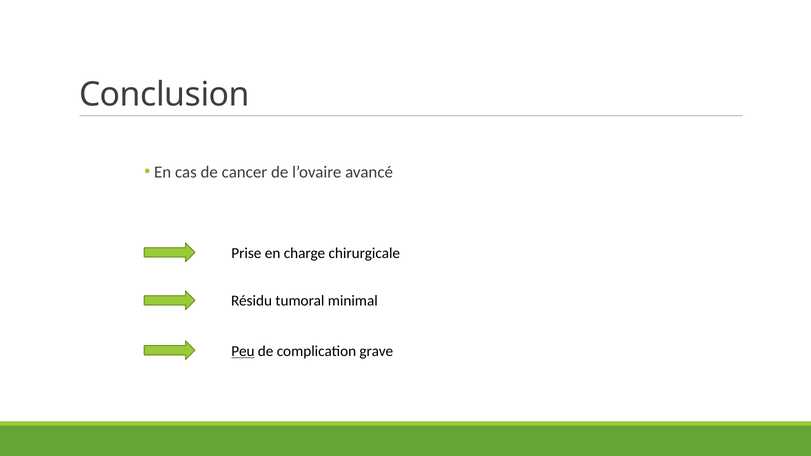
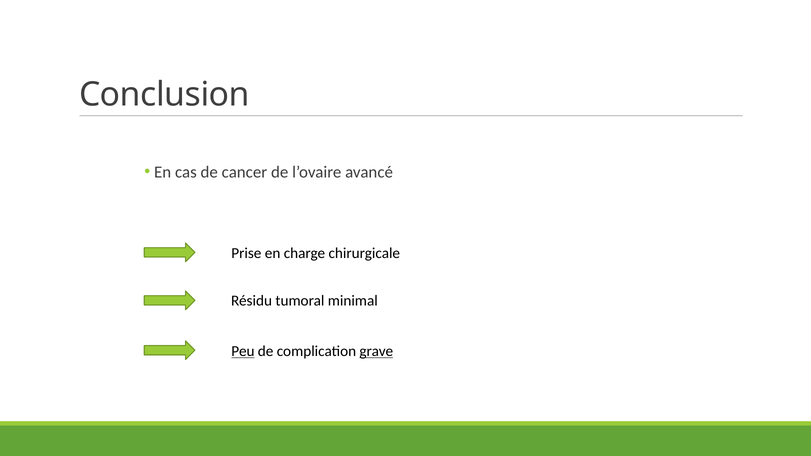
grave underline: none -> present
